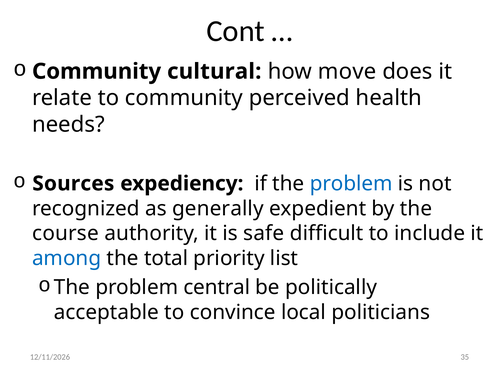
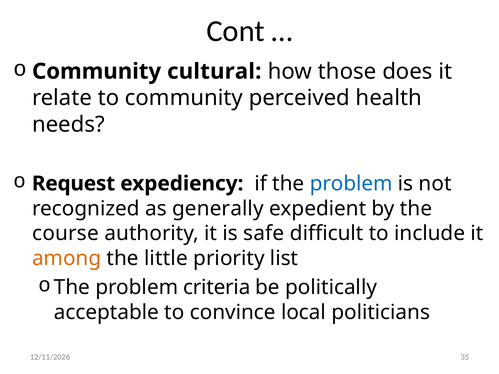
move: move -> those
Sources: Sources -> Request
among colour: blue -> orange
total: total -> little
central: central -> criteria
